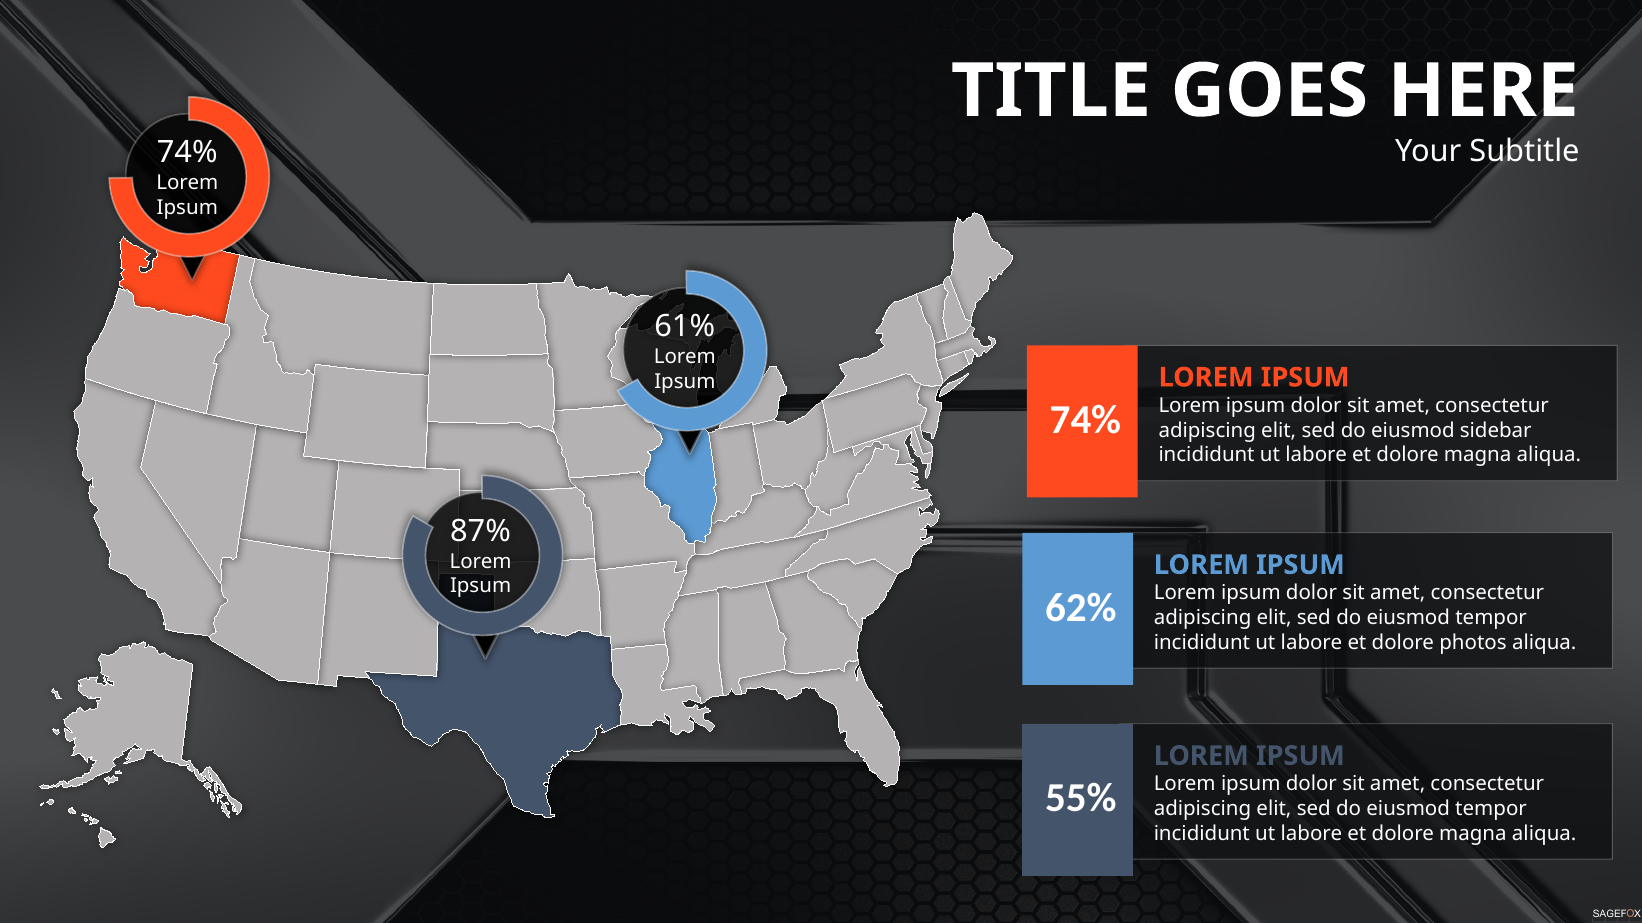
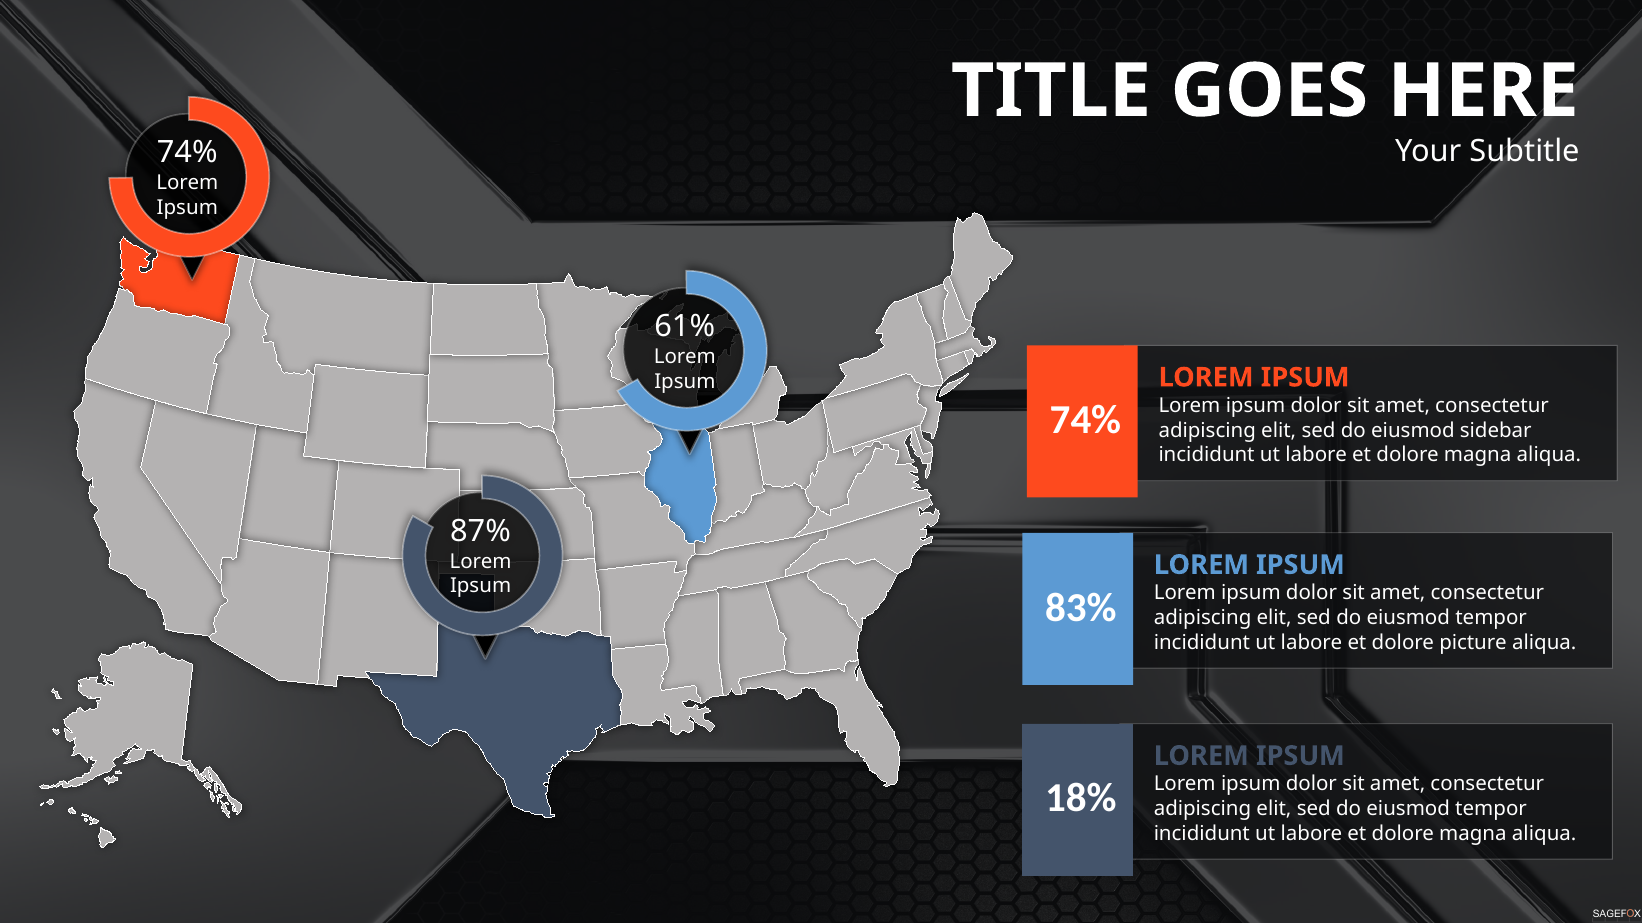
62%: 62% -> 83%
photos: photos -> picture
55%: 55% -> 18%
